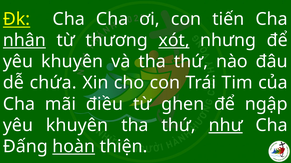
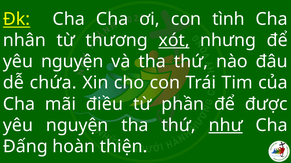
tiến: tiến -> tình
nhân underline: present -> none
khuyên at (72, 62): khuyên -> nguyện
ghen: ghen -> phần
ngập: ngập -> được
khuyên at (77, 126): khuyên -> nguyện
hoàn underline: present -> none
